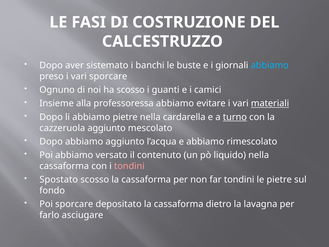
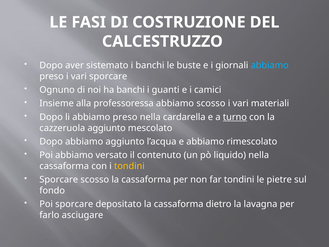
ha scosso: scosso -> banchi
abbiamo evitare: evitare -> scosso
materiali underline: present -> none
li abbiamo pietre: pietre -> preso
tondini at (129, 166) colour: pink -> yellow
Spostato at (59, 179): Spostato -> Sporcare
